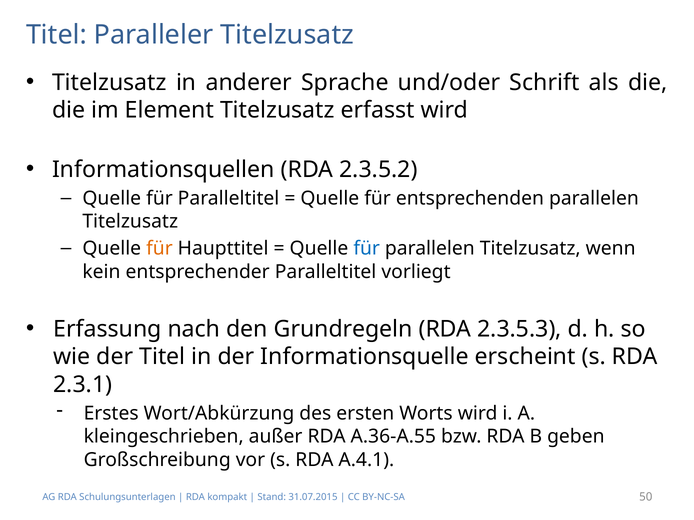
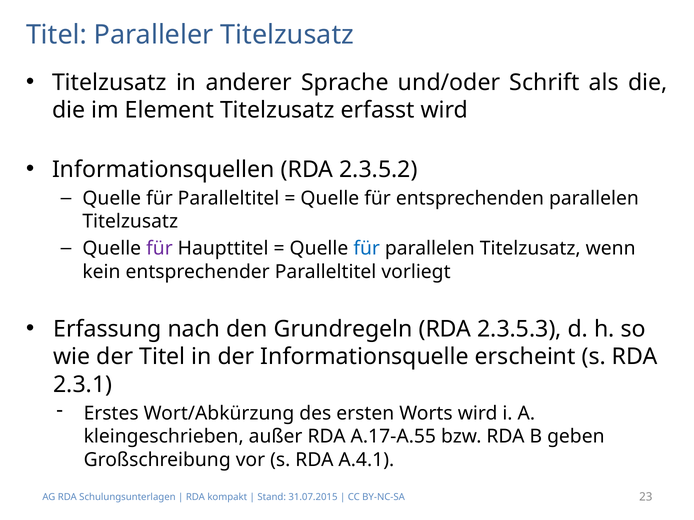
für at (159, 249) colour: orange -> purple
A.36-A.55: A.36-A.55 -> A.17-A.55
50: 50 -> 23
